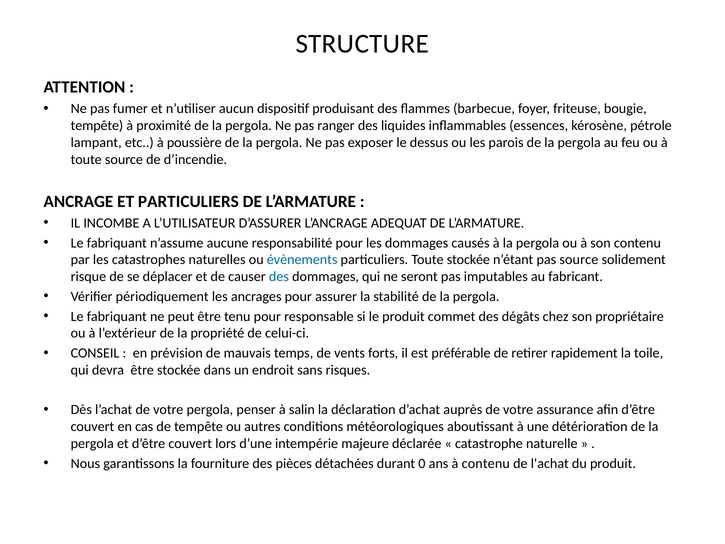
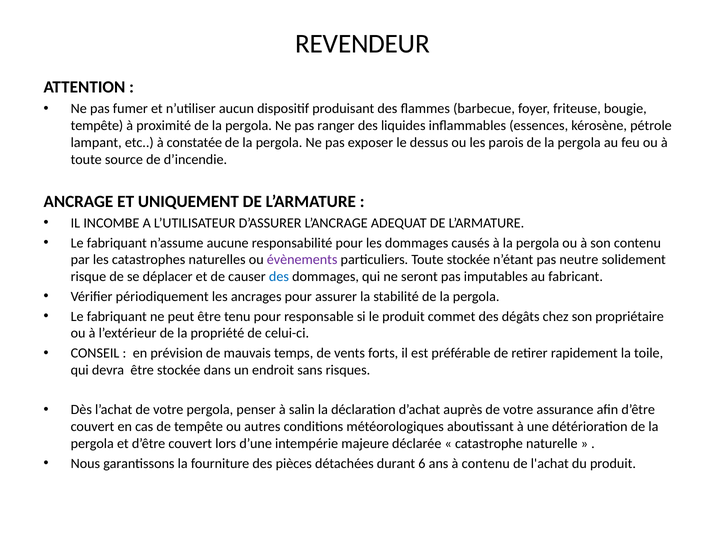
STRUCTURE: STRUCTURE -> REVENDEUR
poussière: poussière -> constatée
ET PARTICULIERS: PARTICULIERS -> UNIQUEMENT
évènements colour: blue -> purple
pas source: source -> neutre
0: 0 -> 6
